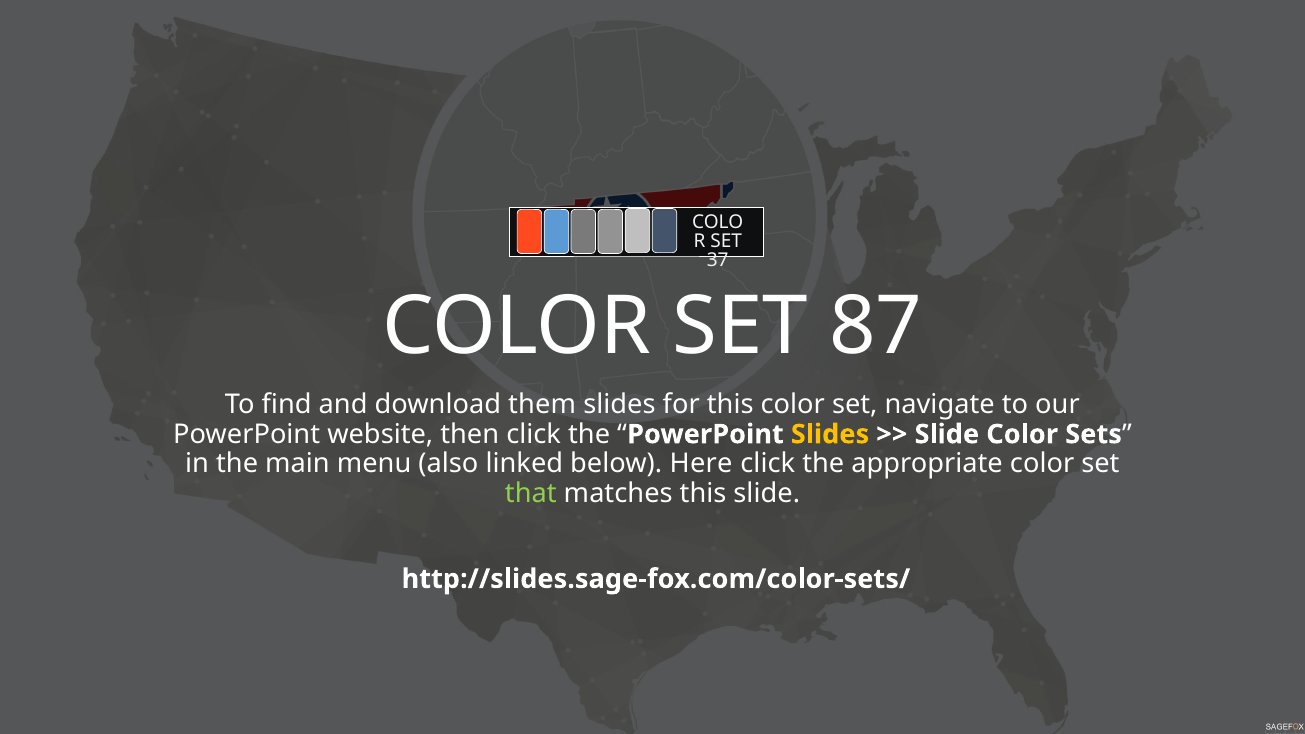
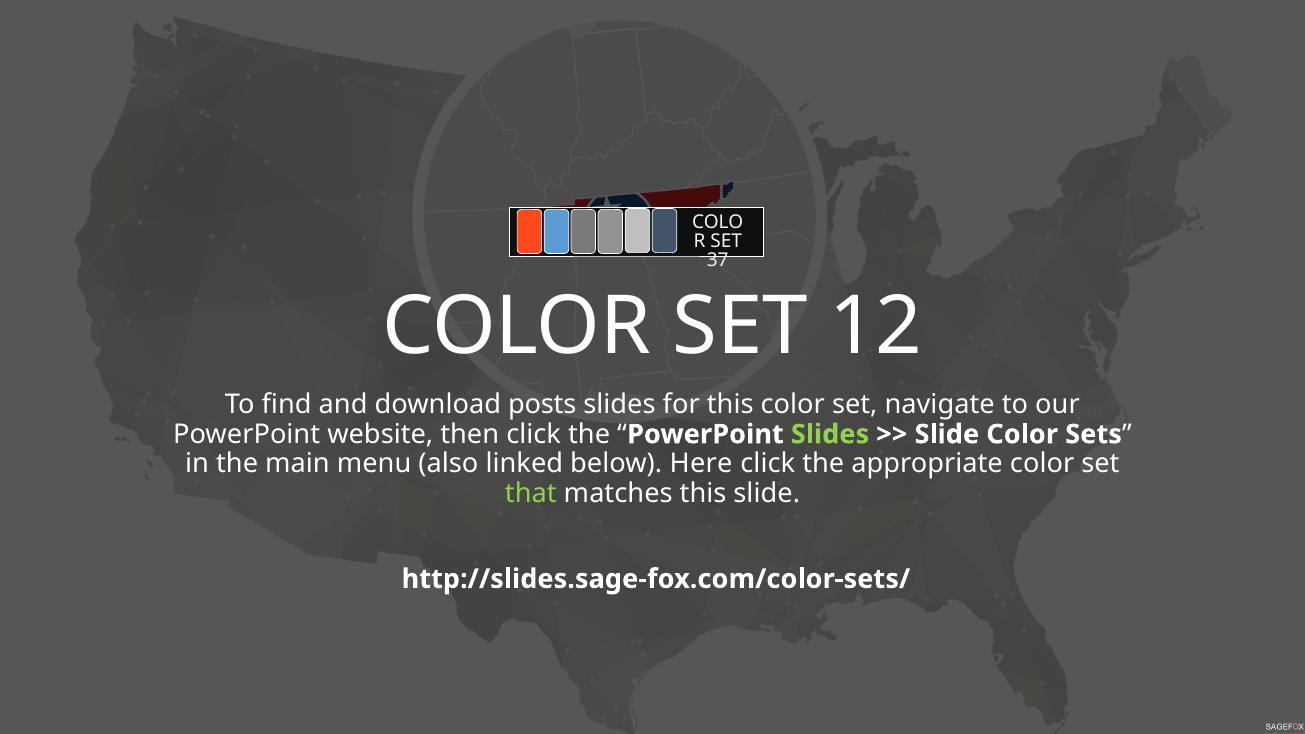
87: 87 -> 12
them: them -> posts
Slides at (830, 434) colour: yellow -> light green
